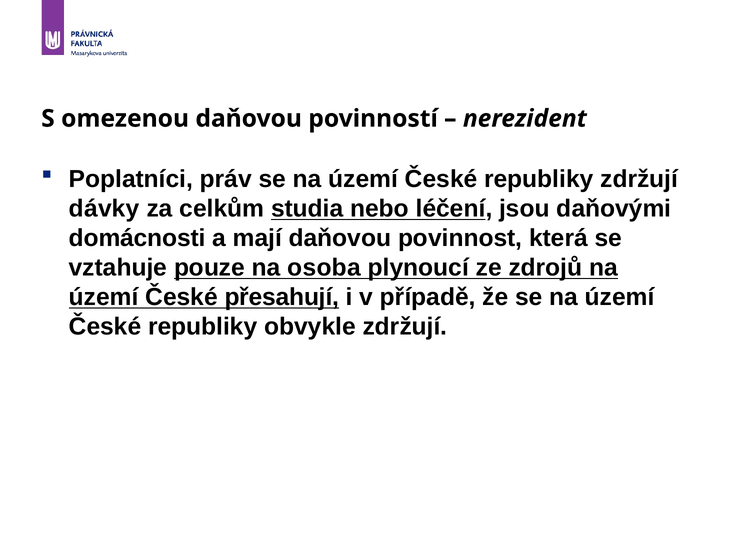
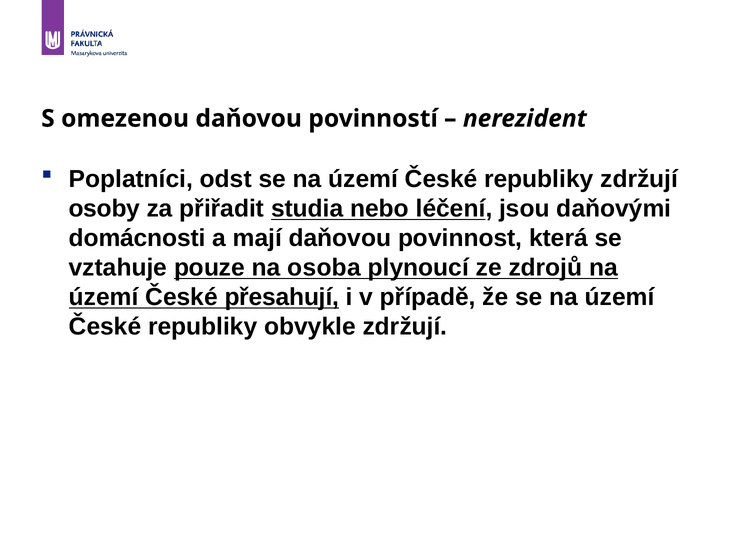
práv: práv -> odst
dávky: dávky -> osoby
celkům: celkům -> přiřadit
